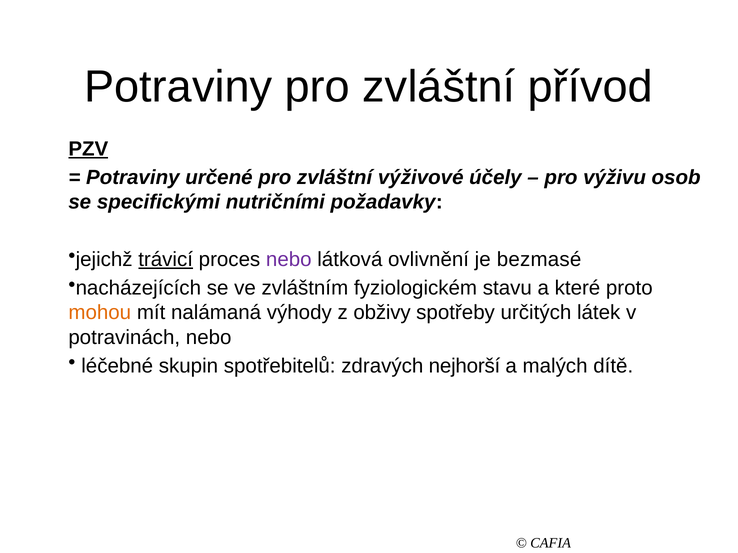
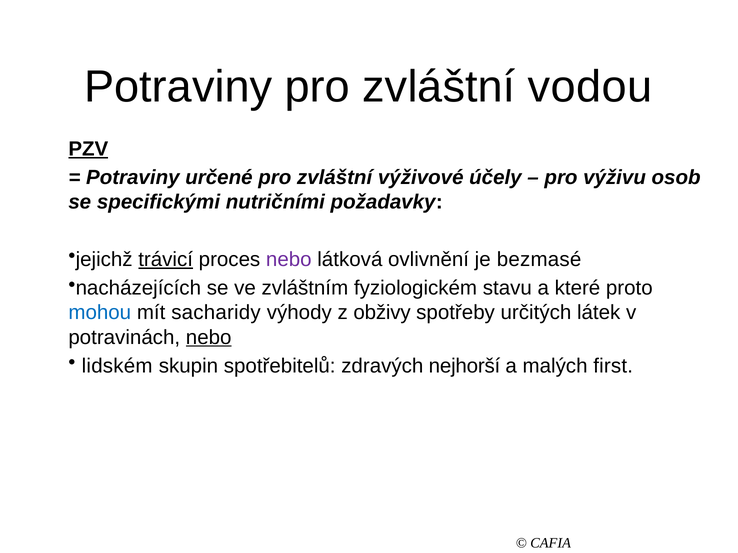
přívod: přívod -> vodou
mohou colour: orange -> blue
nalámaná: nalámaná -> sacharidy
nebo at (209, 338) underline: none -> present
léčebné: léčebné -> lidském
dítě: dítě -> first
